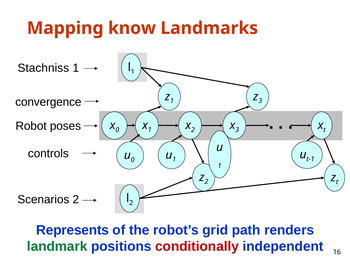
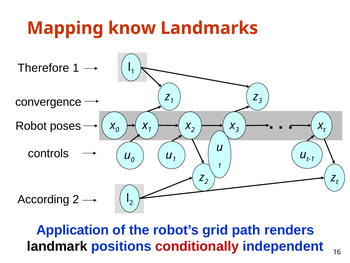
Stachniss: Stachniss -> Therefore
Scenarios: Scenarios -> According
Represents: Represents -> Application
landmark colour: green -> black
